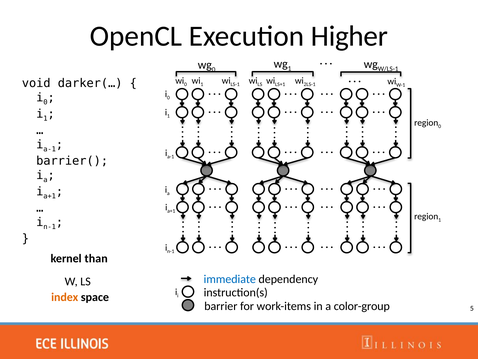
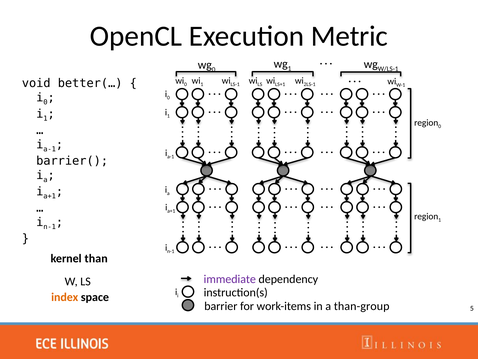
Higher: Higher -> Metric
darker(…: darker(… -> better(…
immediate colour: blue -> purple
color-group: color-group -> than-group
